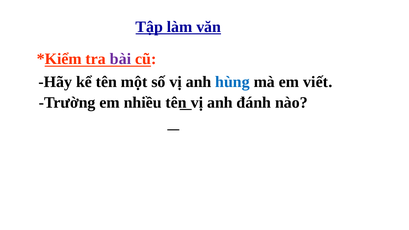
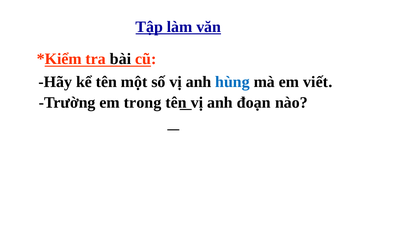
bài colour: purple -> black
nhiều: nhiều -> trong
đánh: đánh -> đoạn
